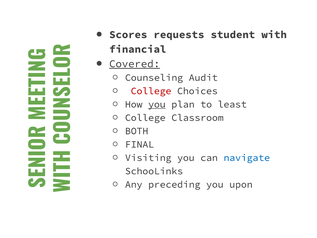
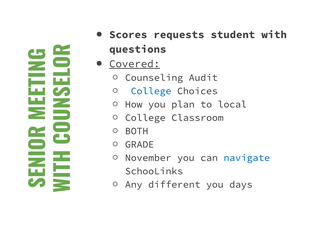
financial: financial -> questions
College at (151, 91) colour: red -> blue
you at (157, 104) underline: present -> none
least: least -> local
FINAL: FINAL -> GRADE
Visiting: Visiting -> November
preceding: preceding -> different
upon: upon -> days
